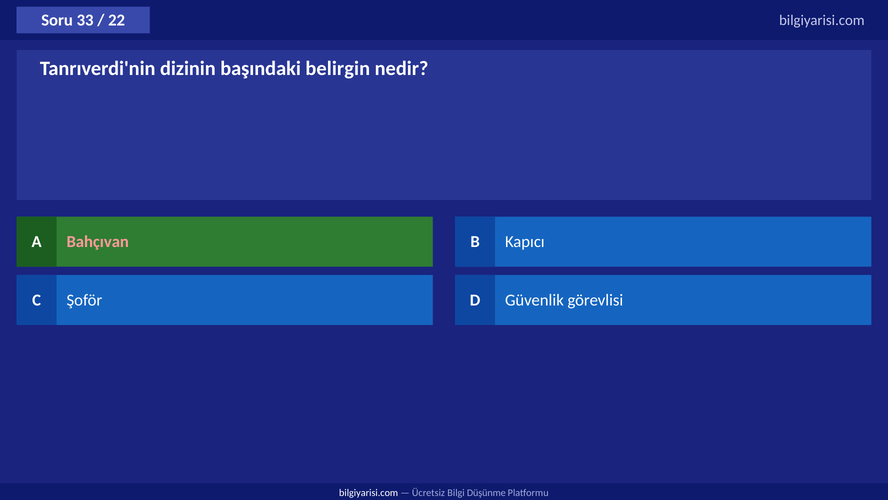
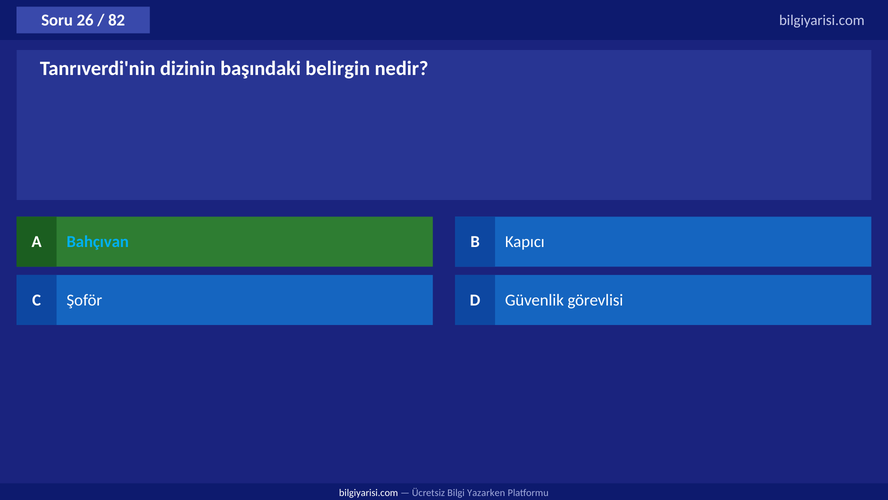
33: 33 -> 26
22: 22 -> 82
Bahçıvan colour: pink -> light blue
Düşünme: Düşünme -> Yazarken
